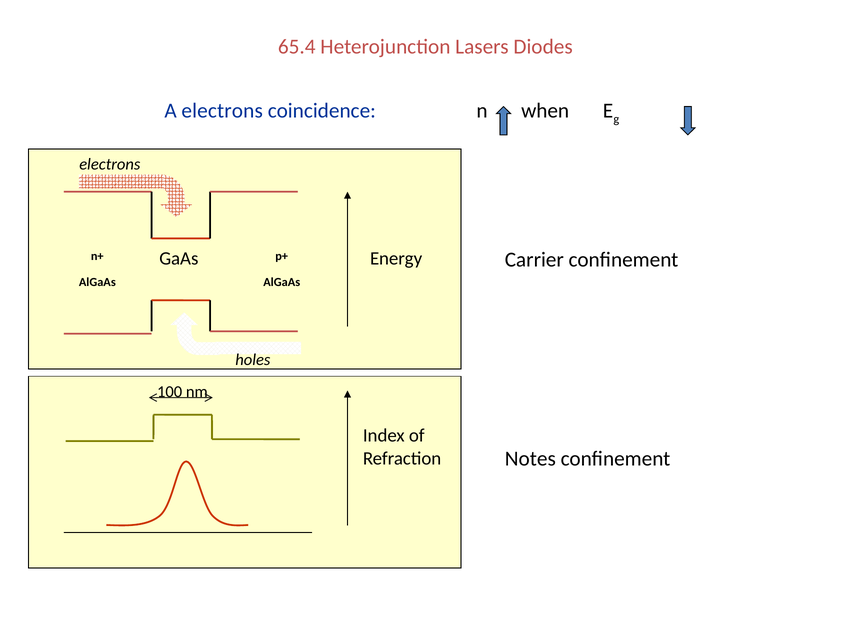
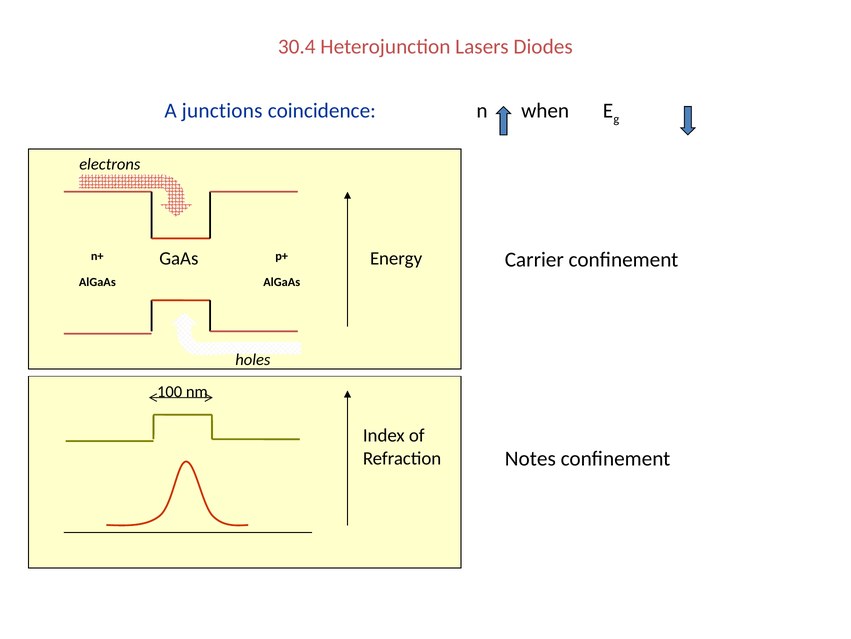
65.4: 65.4 -> 30.4
A electrons: electrons -> junctions
